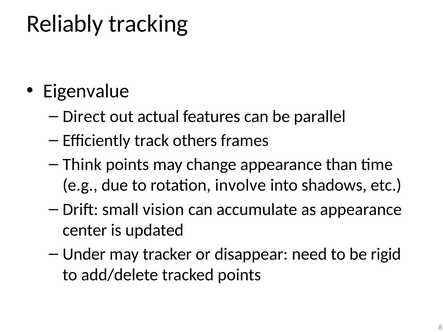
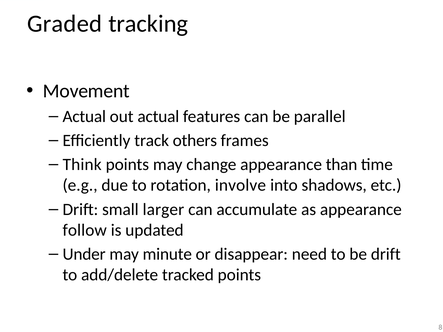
Reliably: Reliably -> Graded
Eigenvalue: Eigenvalue -> Movement
Direct at (84, 116): Direct -> Actual
vision: vision -> larger
center: center -> follow
tracker: tracker -> minute
be rigid: rigid -> drift
